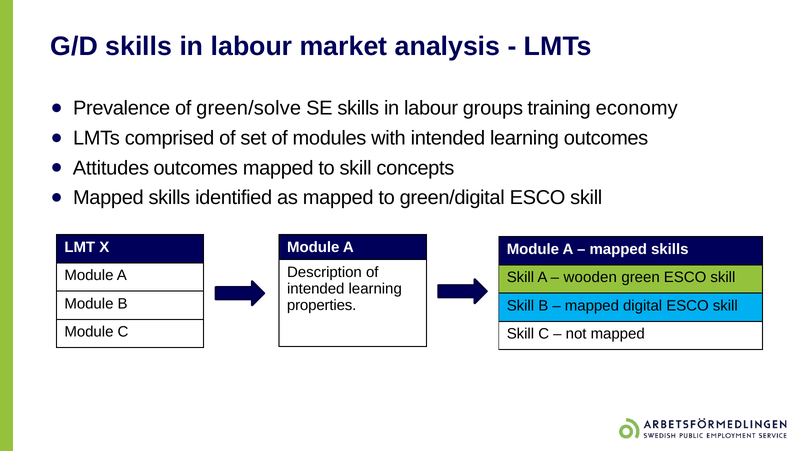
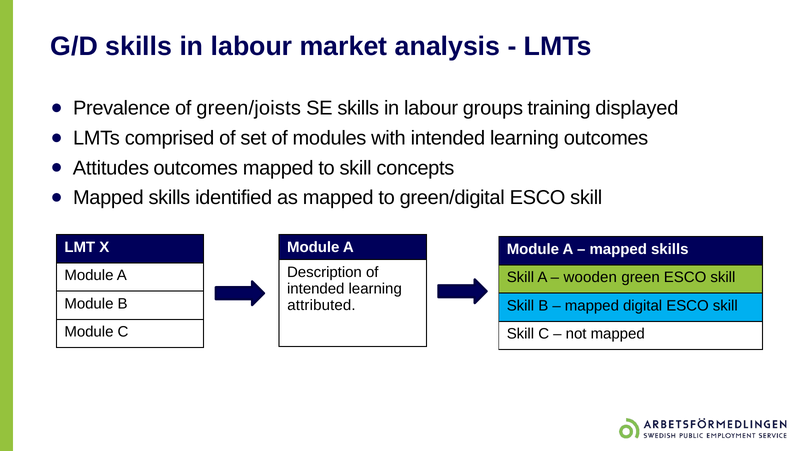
green/solve: green/solve -> green/joists
economy: economy -> displayed
properties: properties -> attributed
